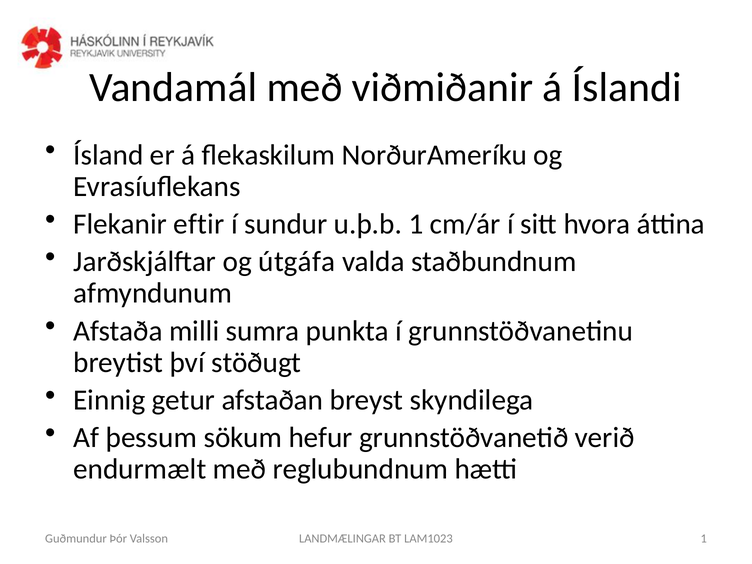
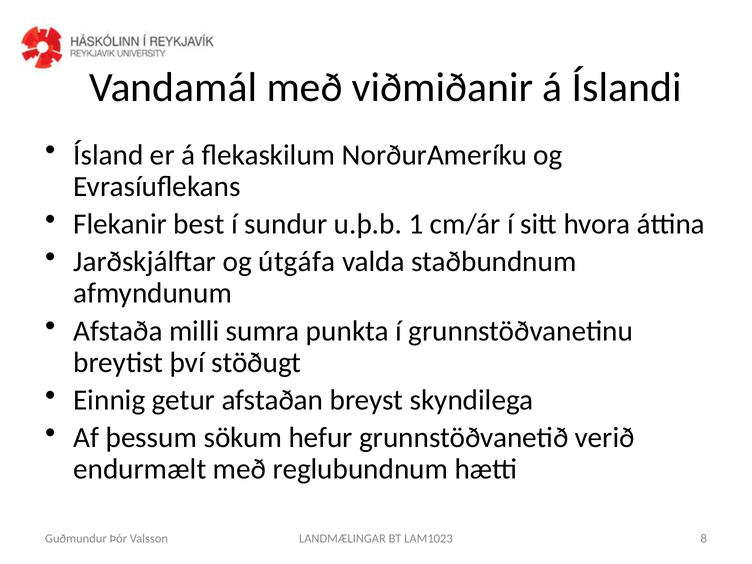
eftir: eftir -> best
LAM1023 1: 1 -> 8
